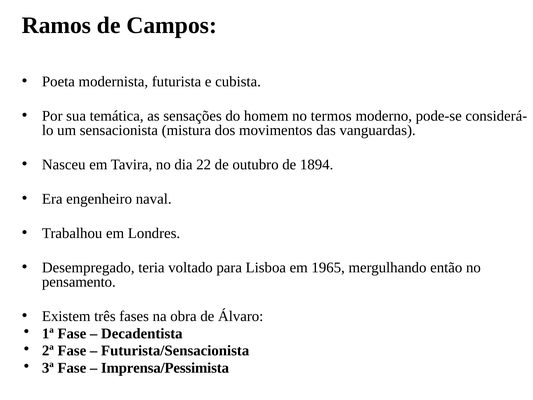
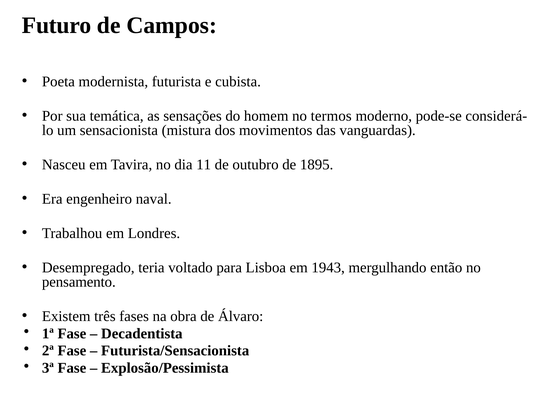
Ramos: Ramos -> Futuro
22: 22 -> 11
1894: 1894 -> 1895
1965: 1965 -> 1943
Imprensa/Pessimista: Imprensa/Pessimista -> Explosão/Pessimista
